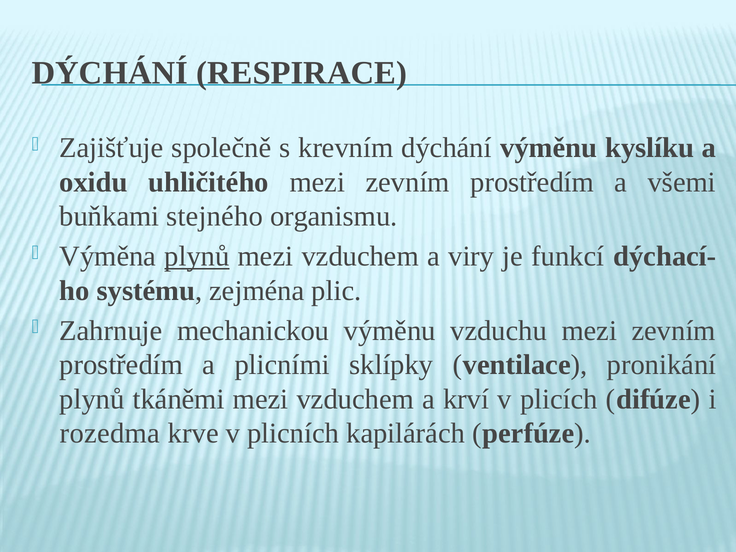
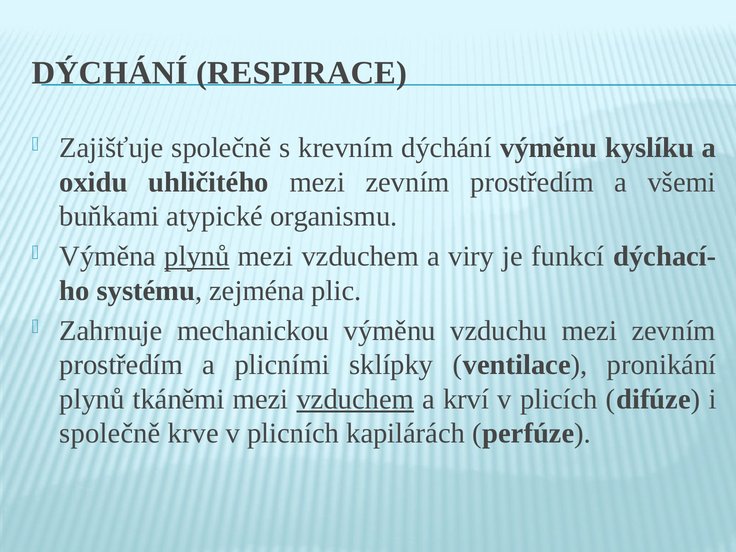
stejného: stejného -> atypické
vzduchem at (355, 399) underline: none -> present
rozedma at (110, 434): rozedma -> společně
